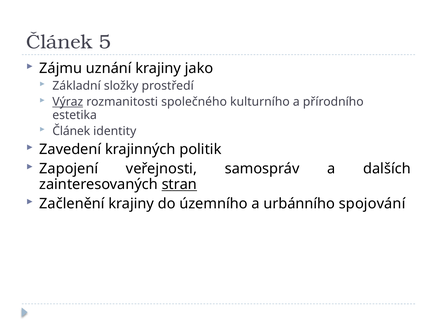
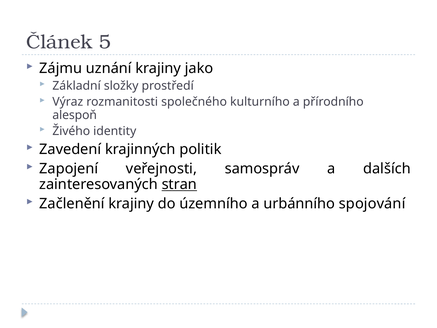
Výraz underline: present -> none
estetika: estetika -> alespoň
Článek at (71, 131): Článek -> Živého
